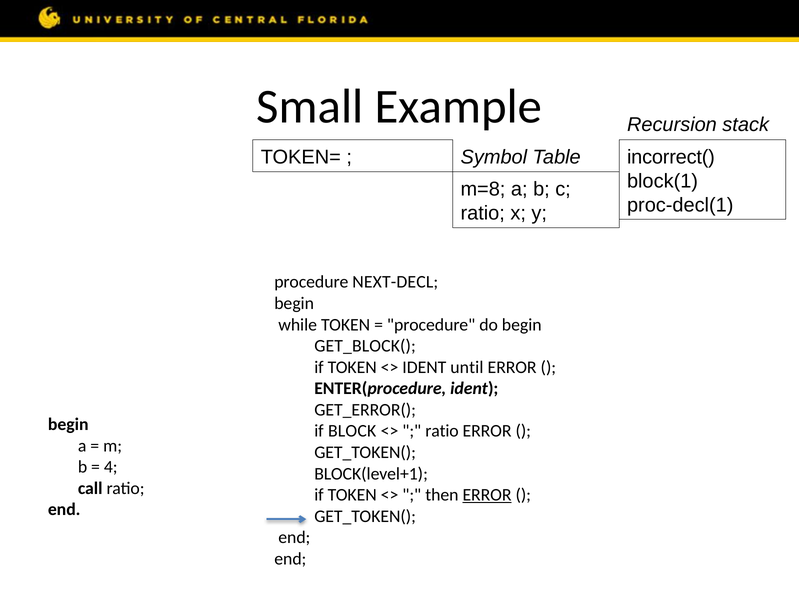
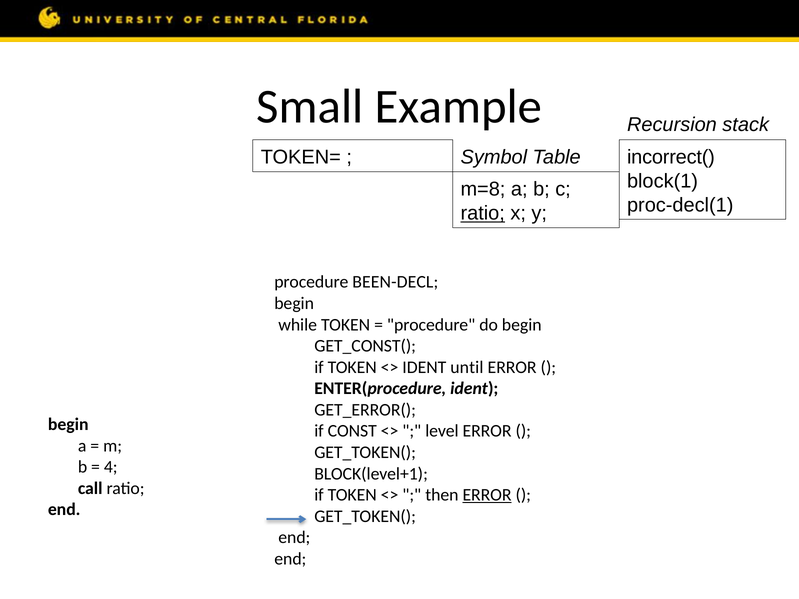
ratio at (483, 213) underline: none -> present
NEXT-DECL: NEXT-DECL -> BEEN-DECL
GET_BLOCK(: GET_BLOCK( -> GET_CONST(
if BLOCK: BLOCK -> CONST
ratio at (442, 431): ratio -> level
